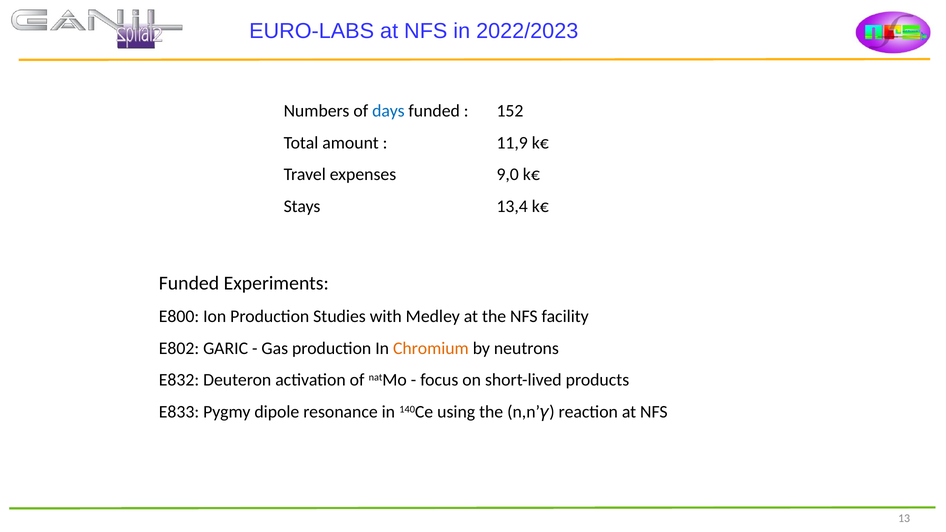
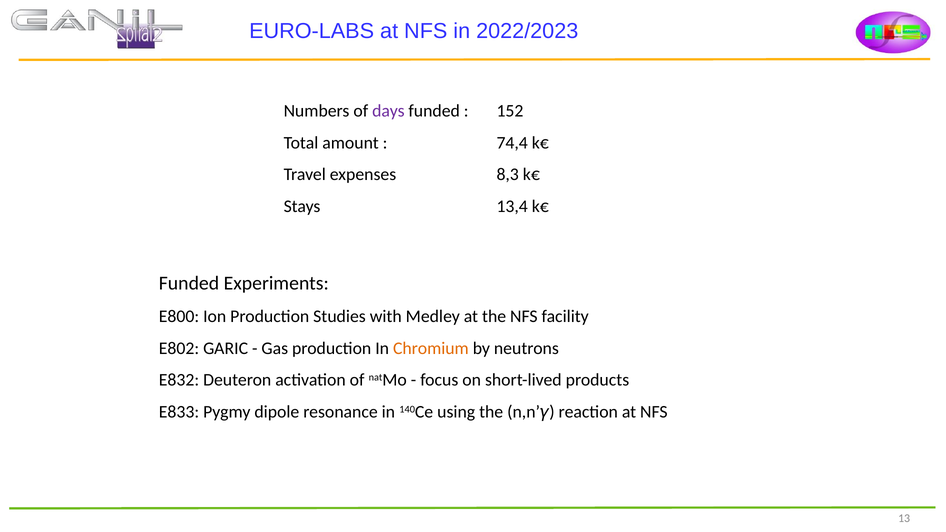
days colour: blue -> purple
11,9: 11,9 -> 74,4
9,0: 9,0 -> 8,3
